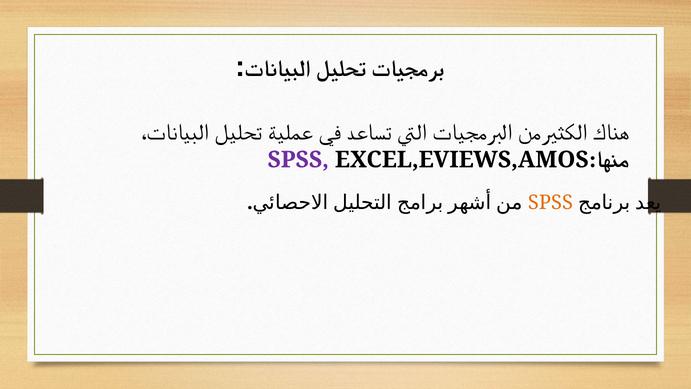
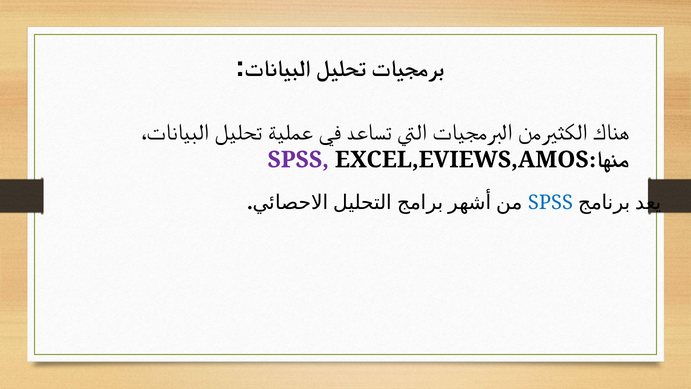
SPSS at (550, 202) colour: orange -> blue
